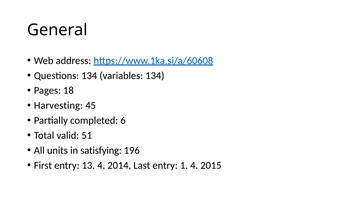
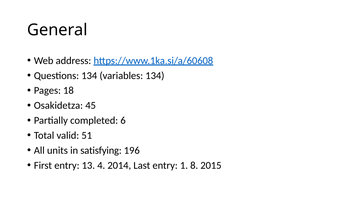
Harvesting: Harvesting -> Osakidetza
1 4: 4 -> 8
